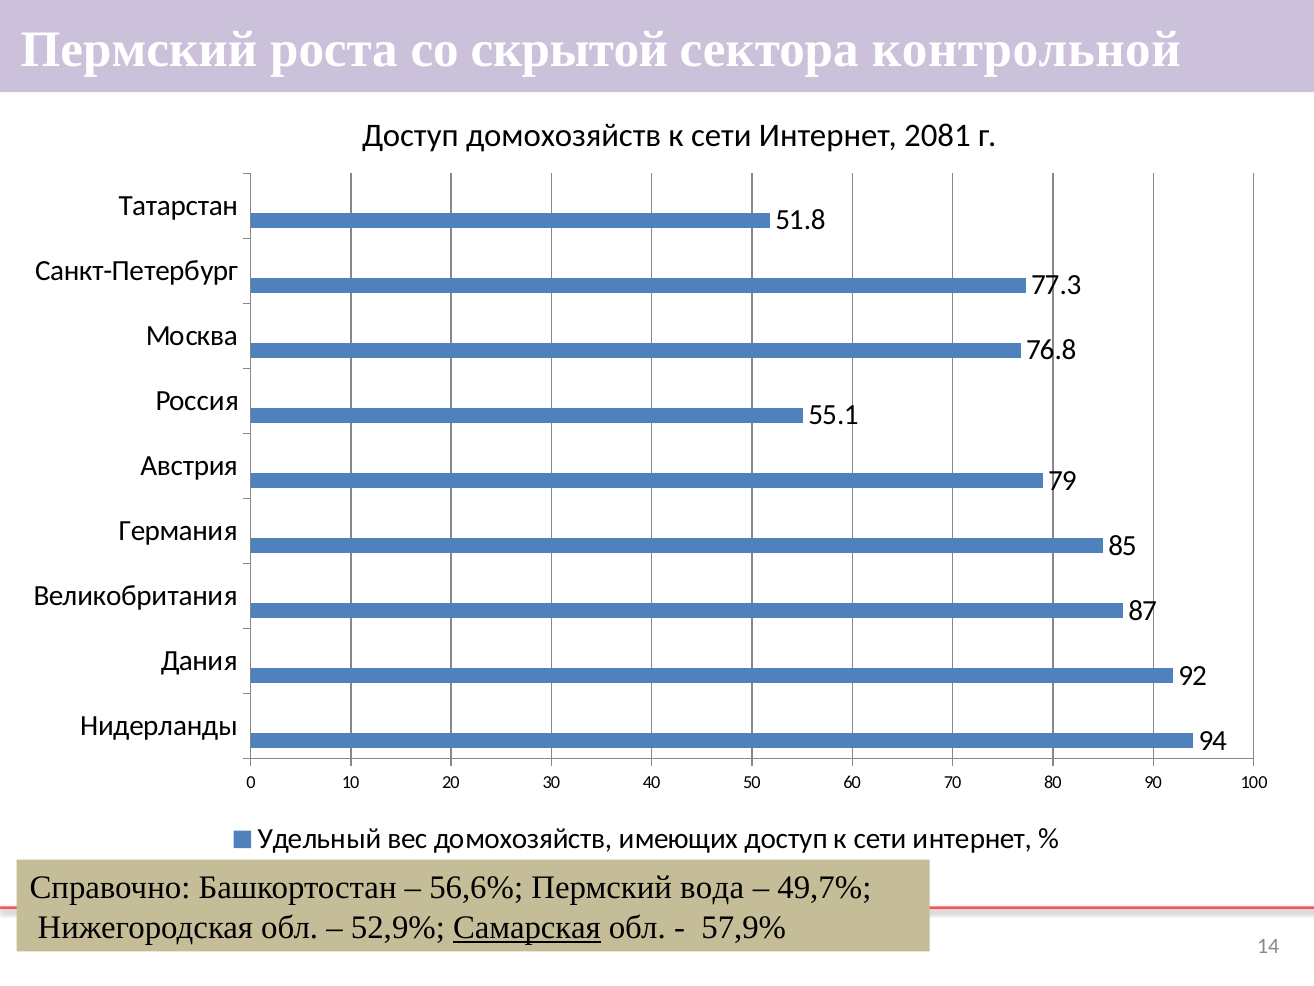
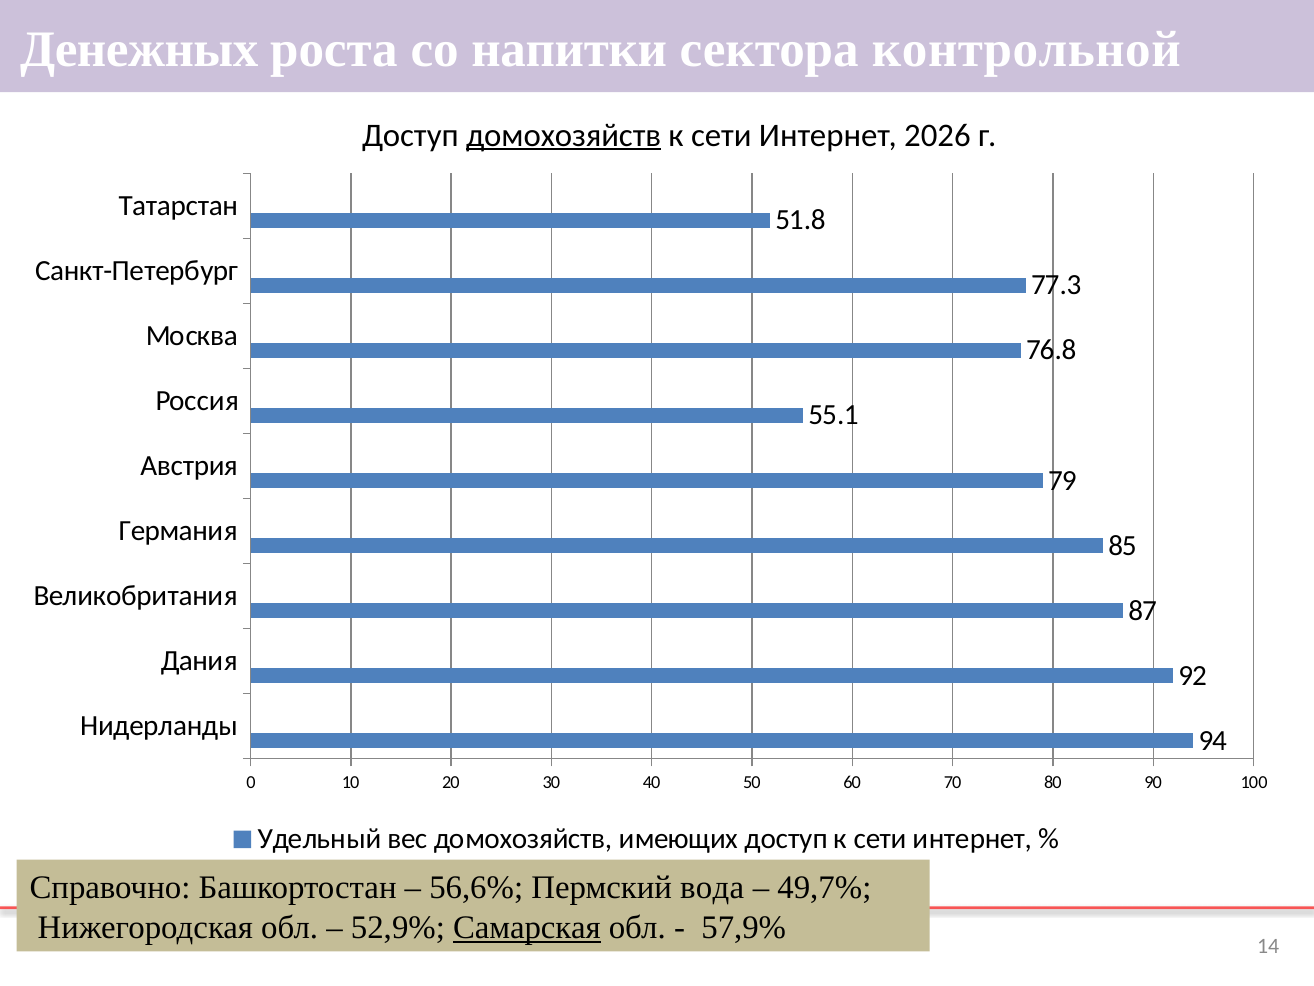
Пермский at (139, 50): Пермский -> Денежных
скрытой: скрытой -> напитки
домохозяйств at (564, 135) underline: none -> present
2081: 2081 -> 2026
